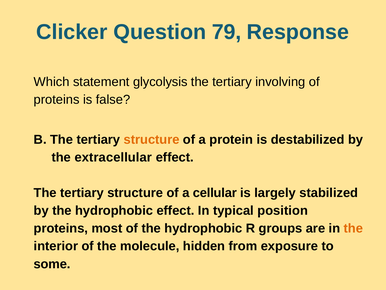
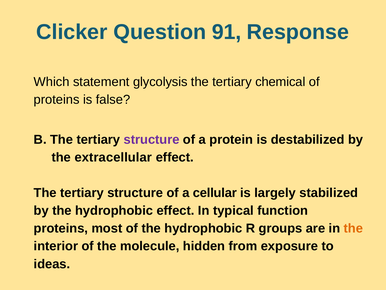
79: 79 -> 91
involving: involving -> chemical
structure at (152, 139) colour: orange -> purple
position: position -> function
some: some -> ideas
